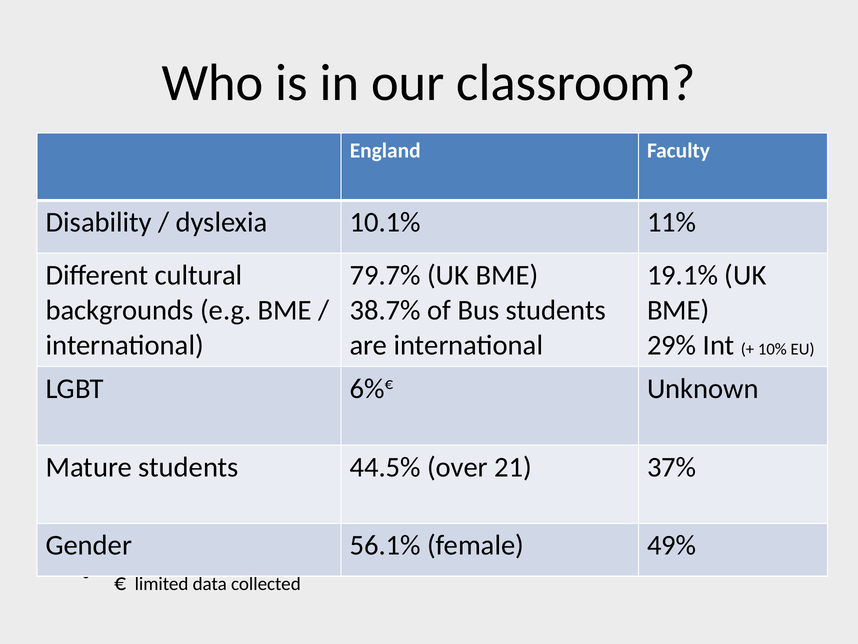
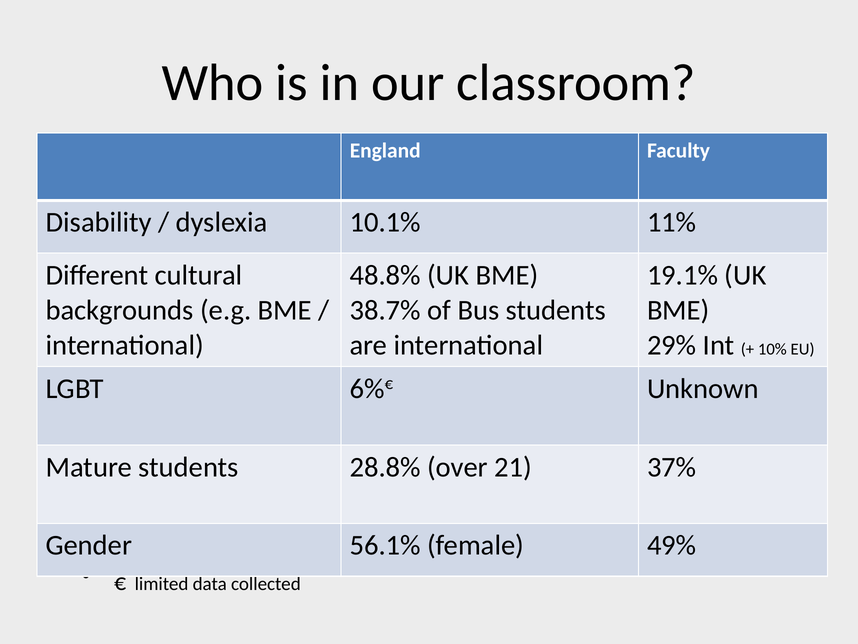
79.7%: 79.7% -> 48.8%
44.5%: 44.5% -> 28.8%
